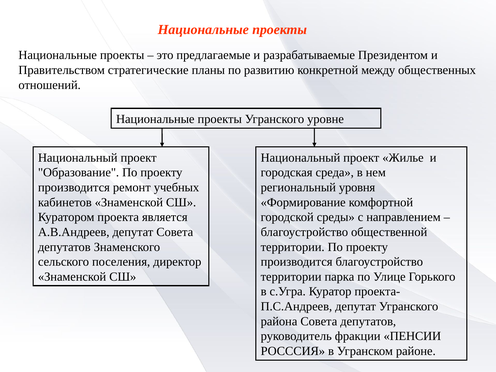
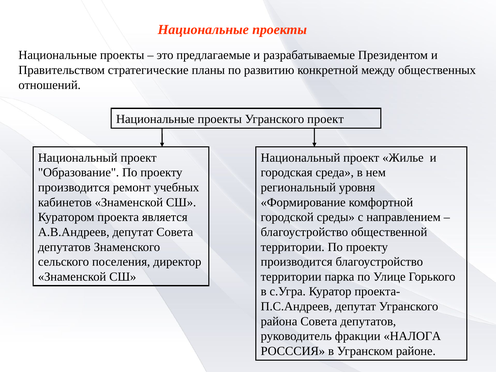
Угранского уровне: уровне -> проект
ПЕНСИИ: ПЕНСИИ -> НАЛОГА
